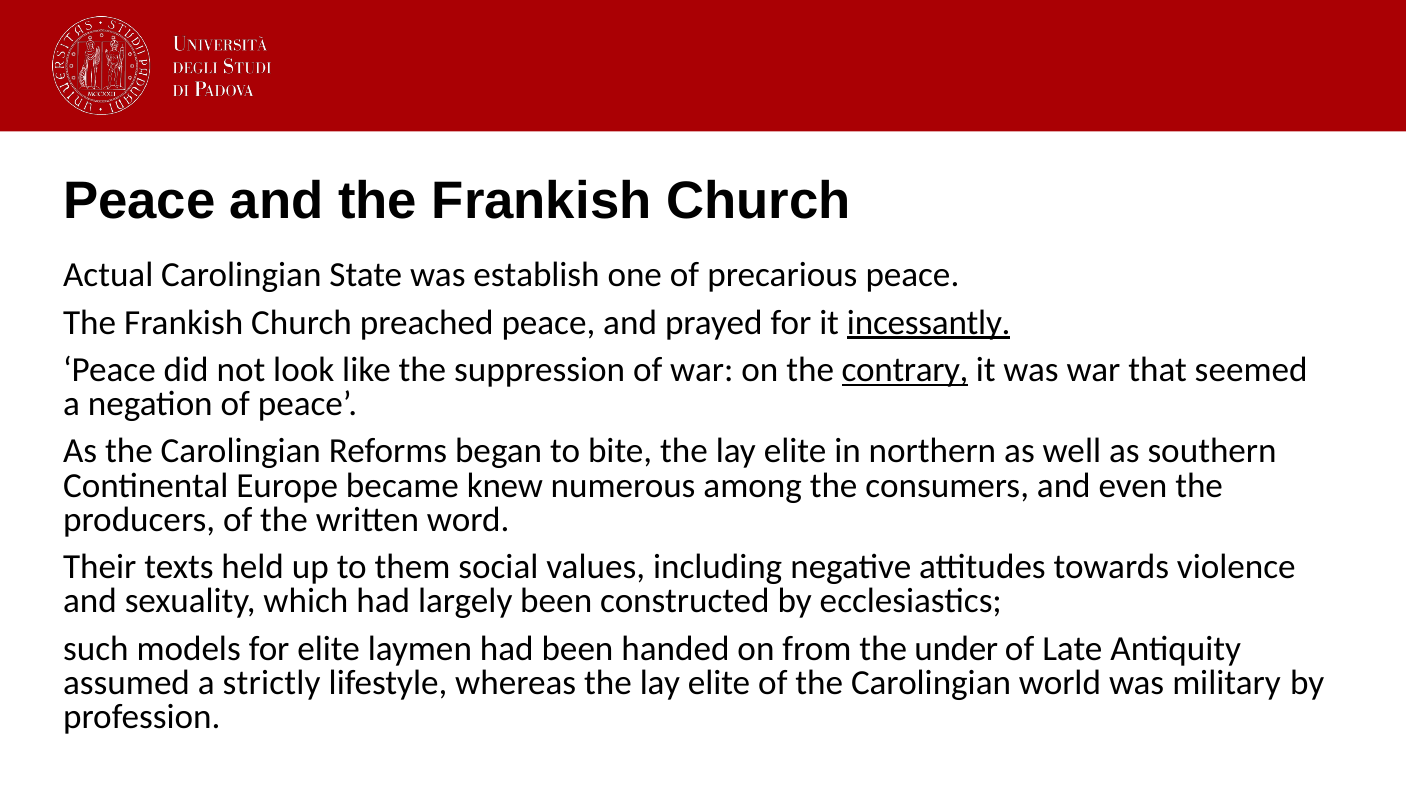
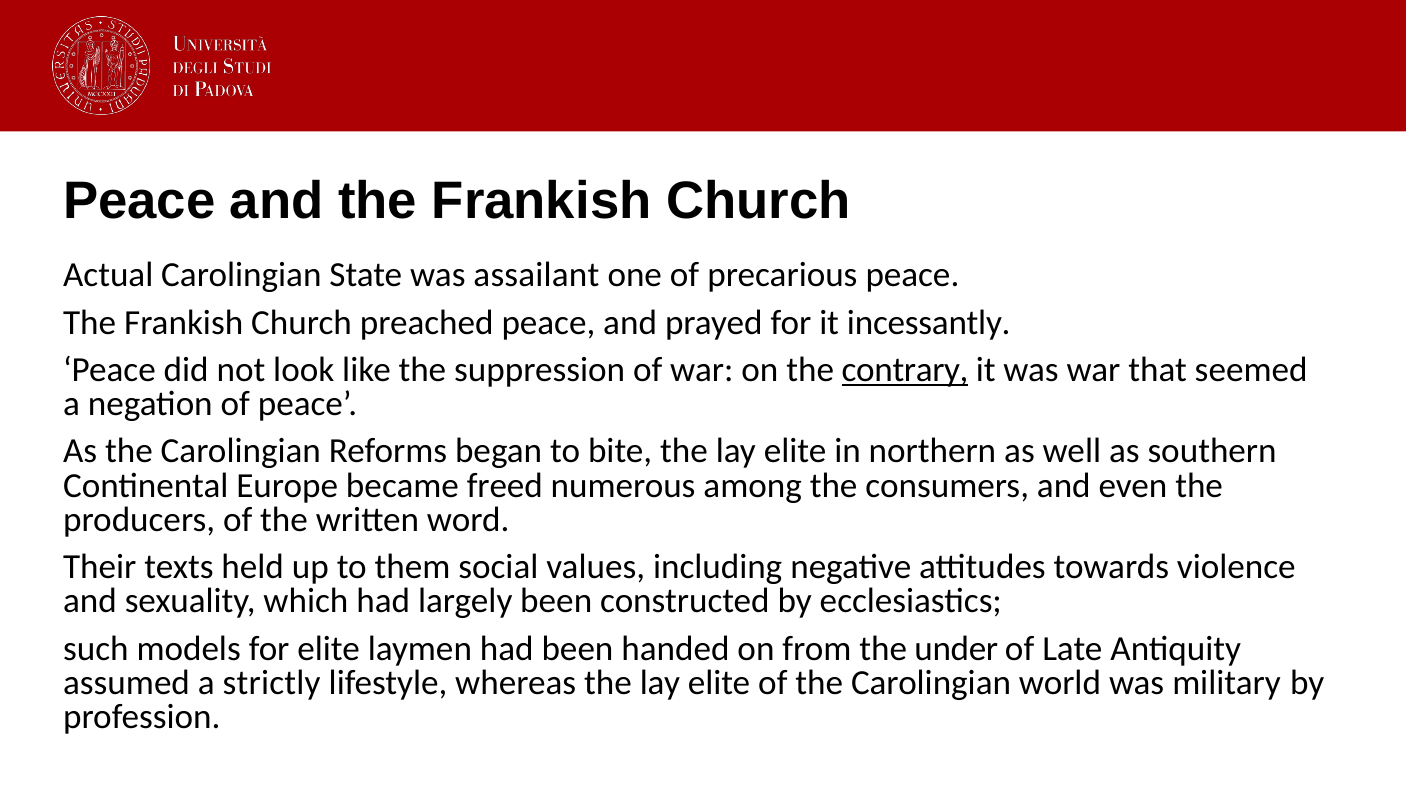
establish: establish -> assailant
incessantly underline: present -> none
knew: knew -> freed
